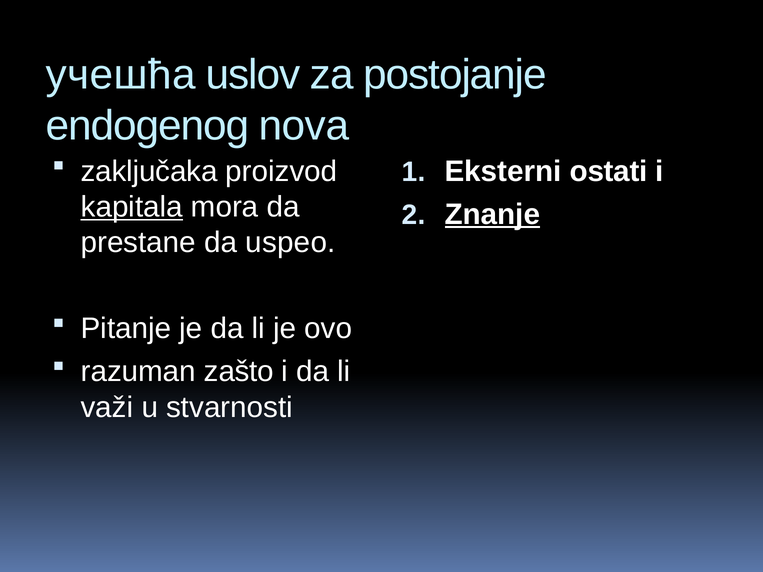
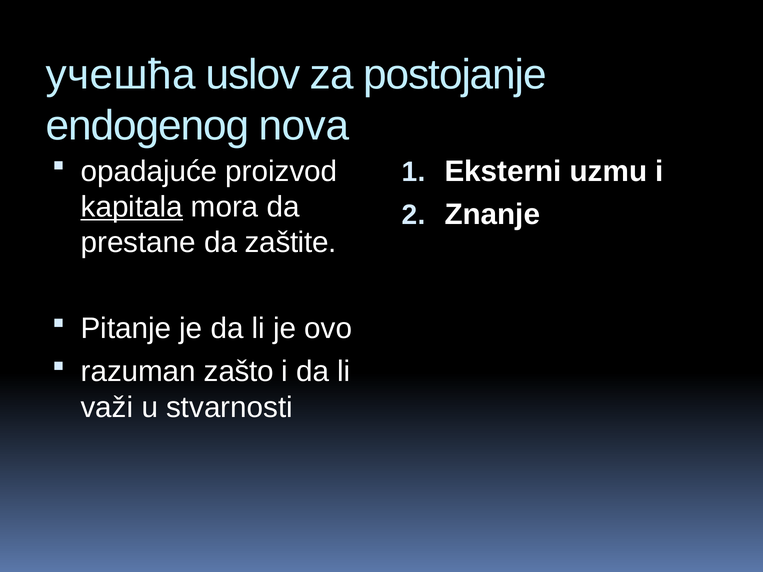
zaključaka: zaključaka -> opadajuće
ostati: ostati -> uzmu
Znanje underline: present -> none
uspeo: uspeo -> zaštite
